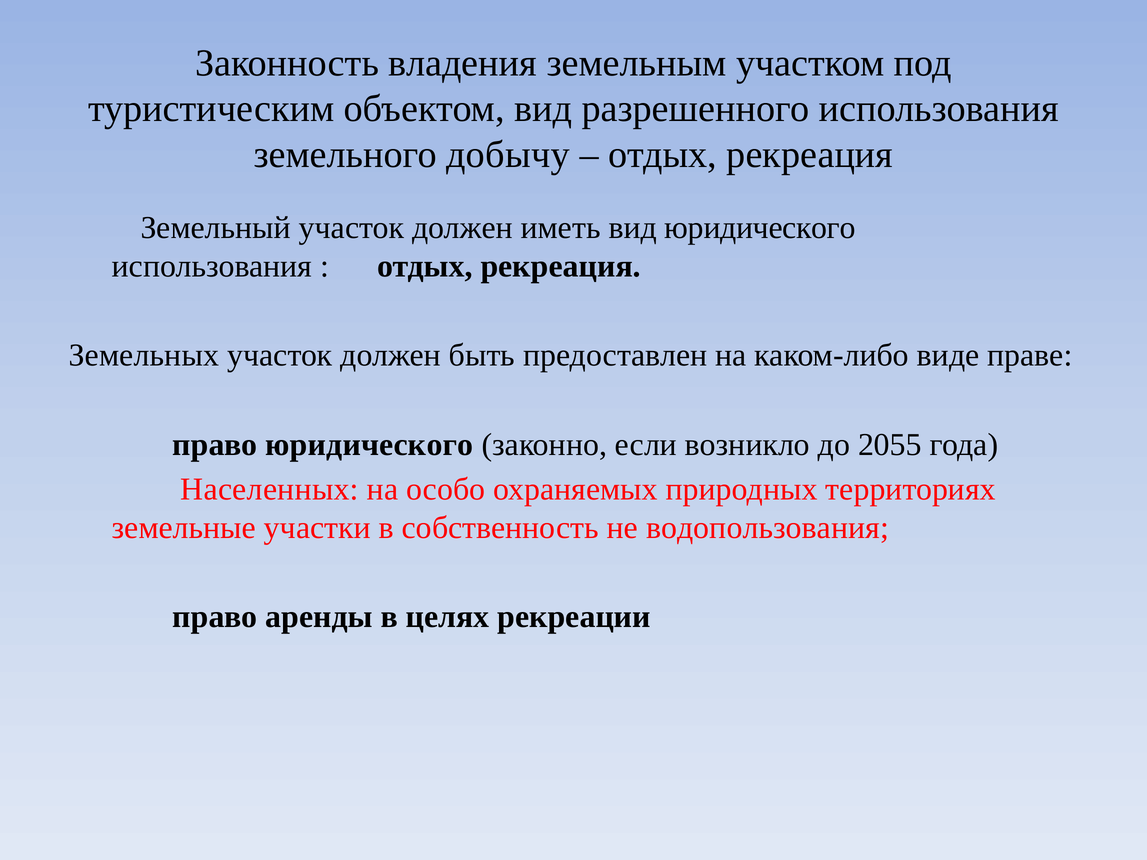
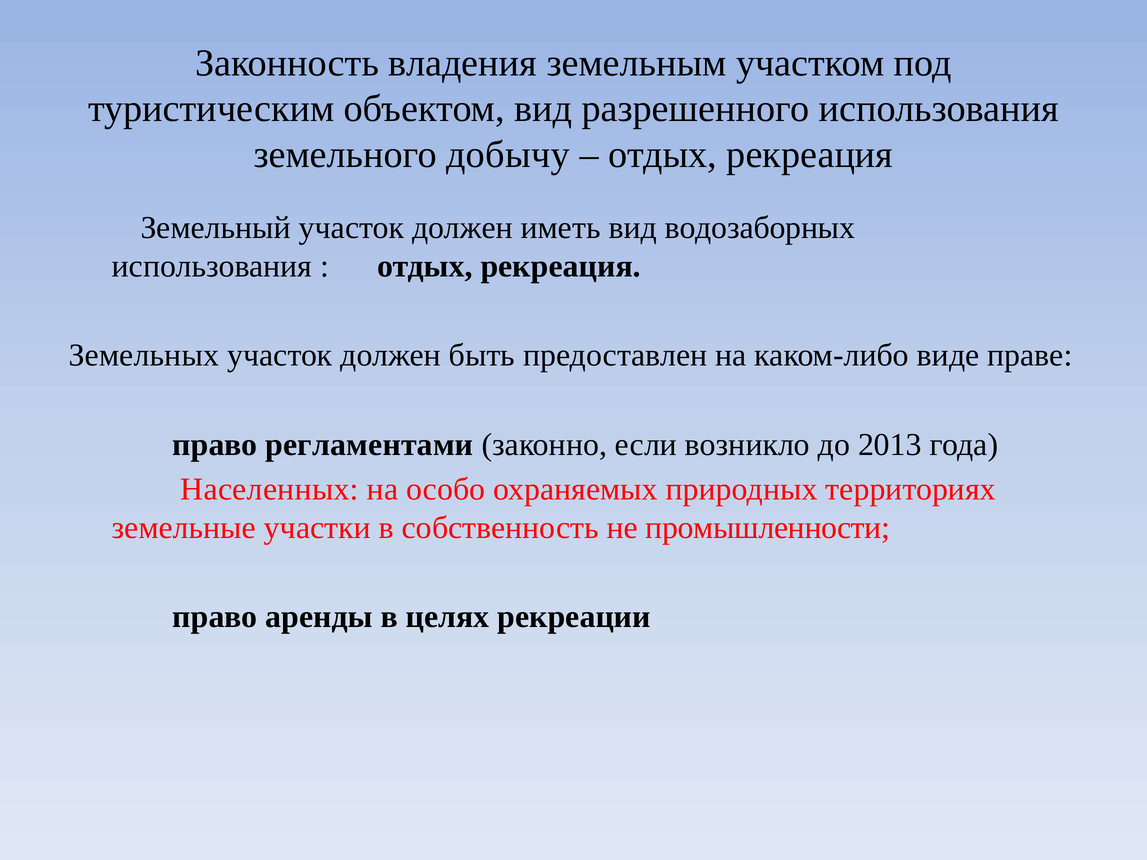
вид юридического: юридического -> водозаборных
право юридического: юридического -> регламентами
2055: 2055 -> 2013
водопользования: водопользования -> промышленности
